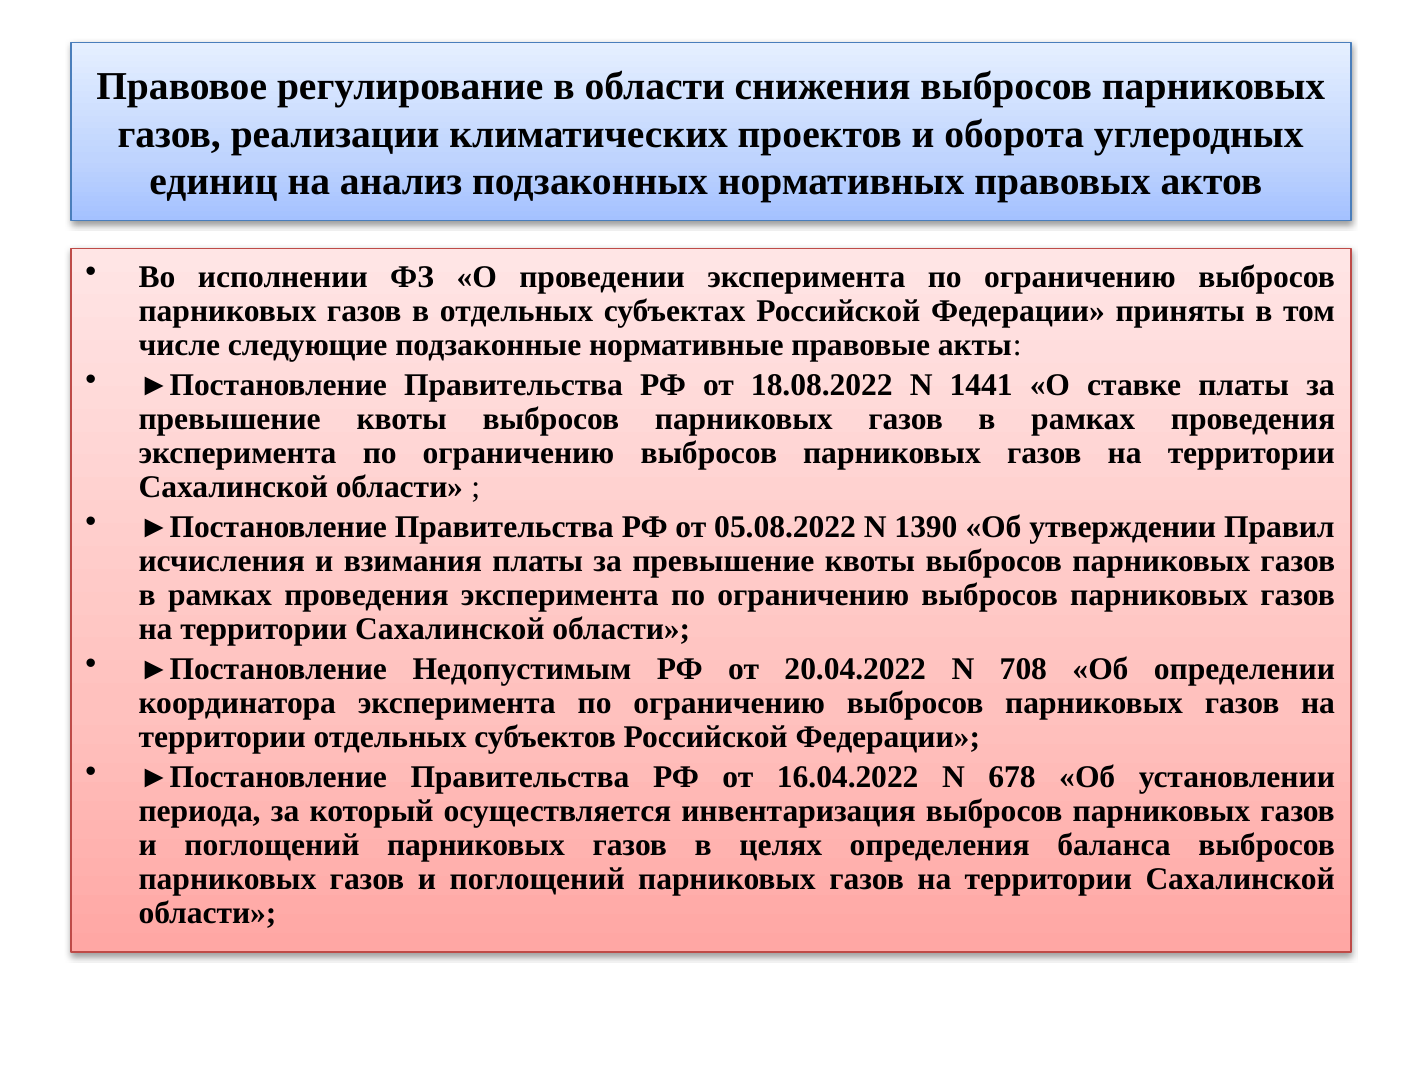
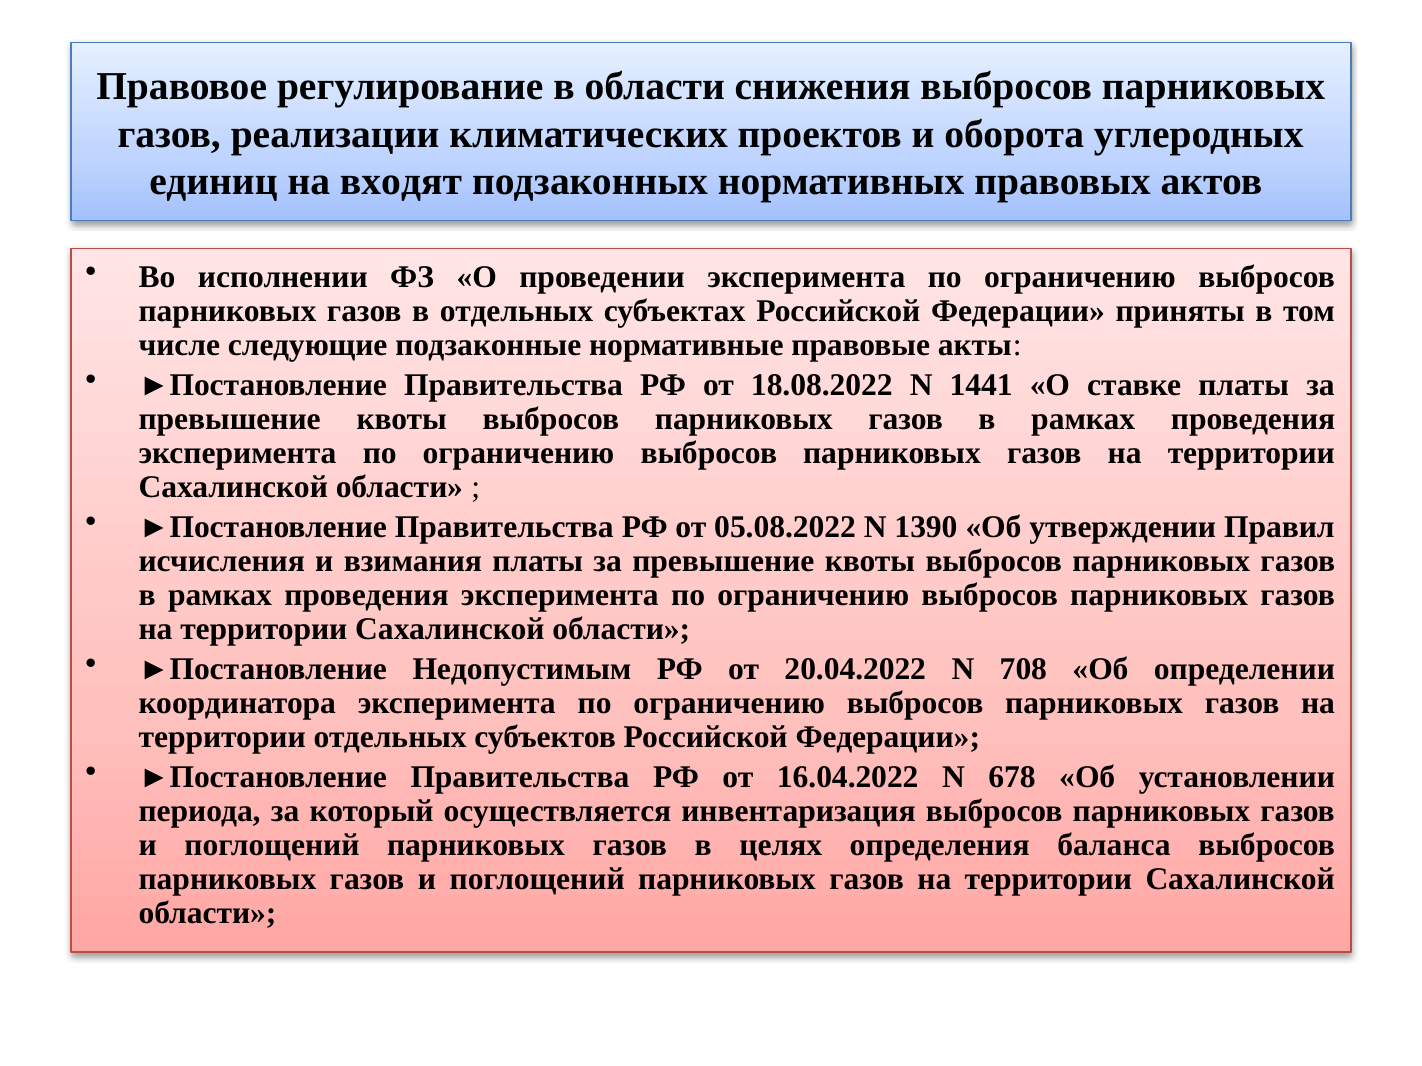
анализ: анализ -> входят
